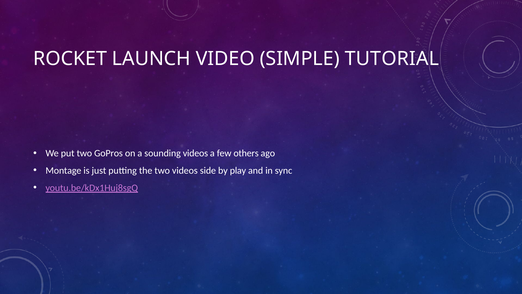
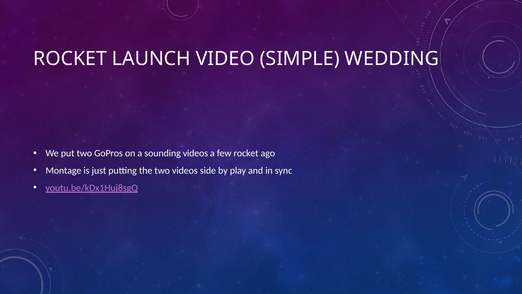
TUTORIAL: TUTORIAL -> WEDDING
few others: others -> rocket
